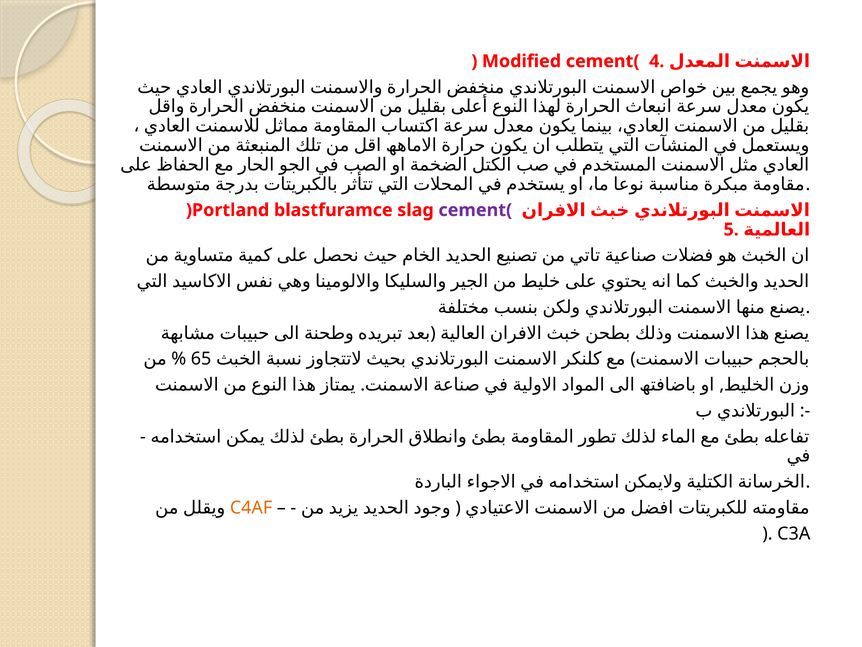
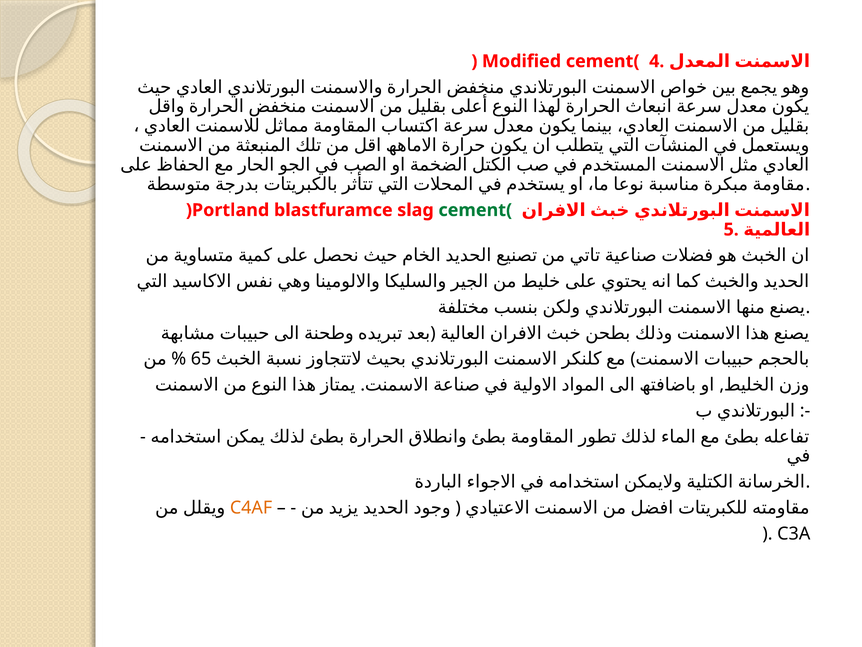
cement( at (475, 210) colour: purple -> green
